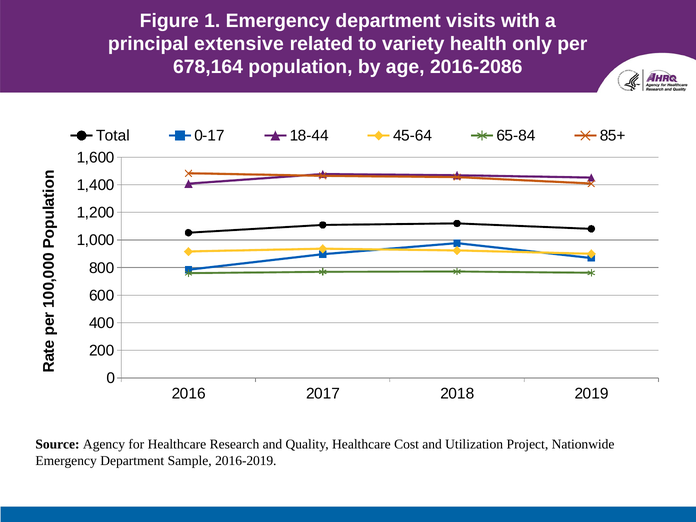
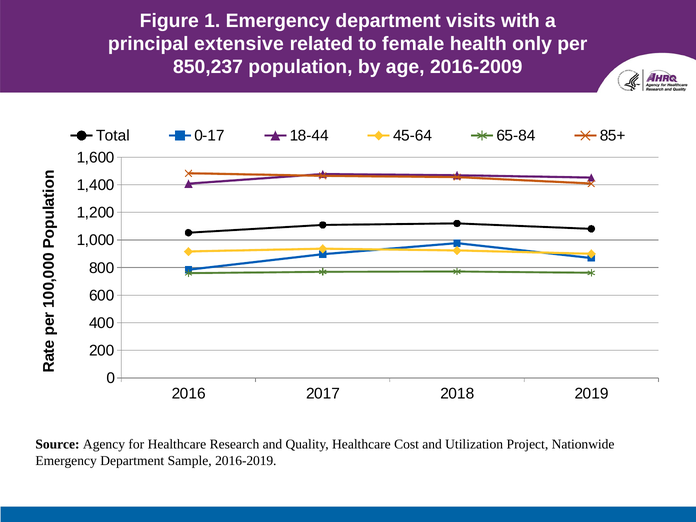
variety: variety -> female
678,164: 678,164 -> 850,237
2016-2086: 2016-2086 -> 2016-2009
